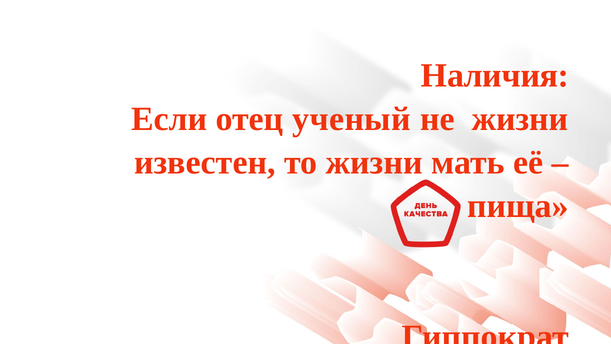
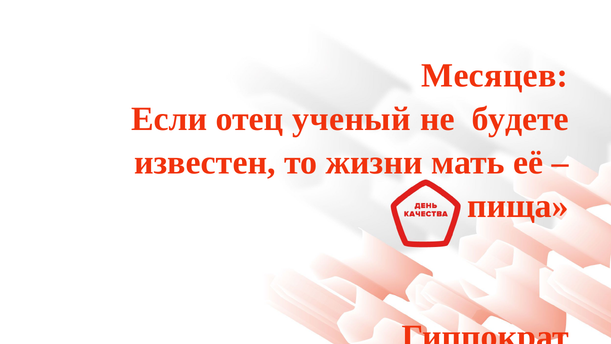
Наличия: Наличия -> Месяцев
не жизни: жизни -> будете
